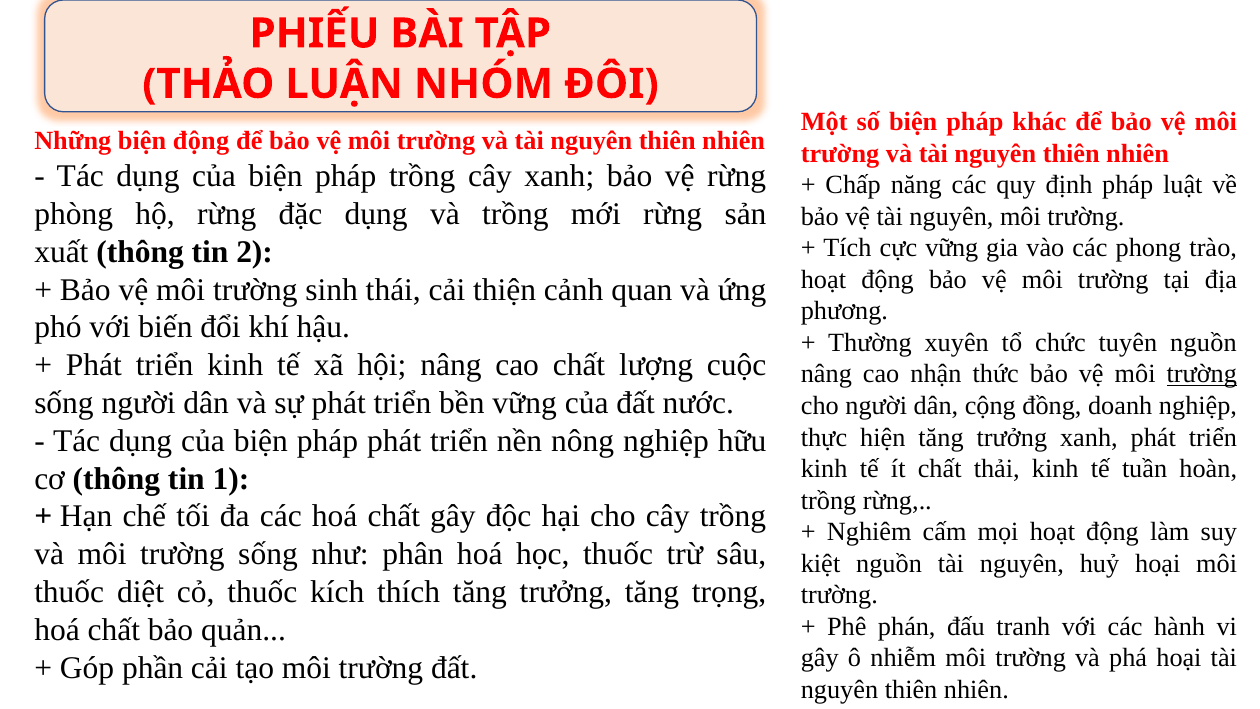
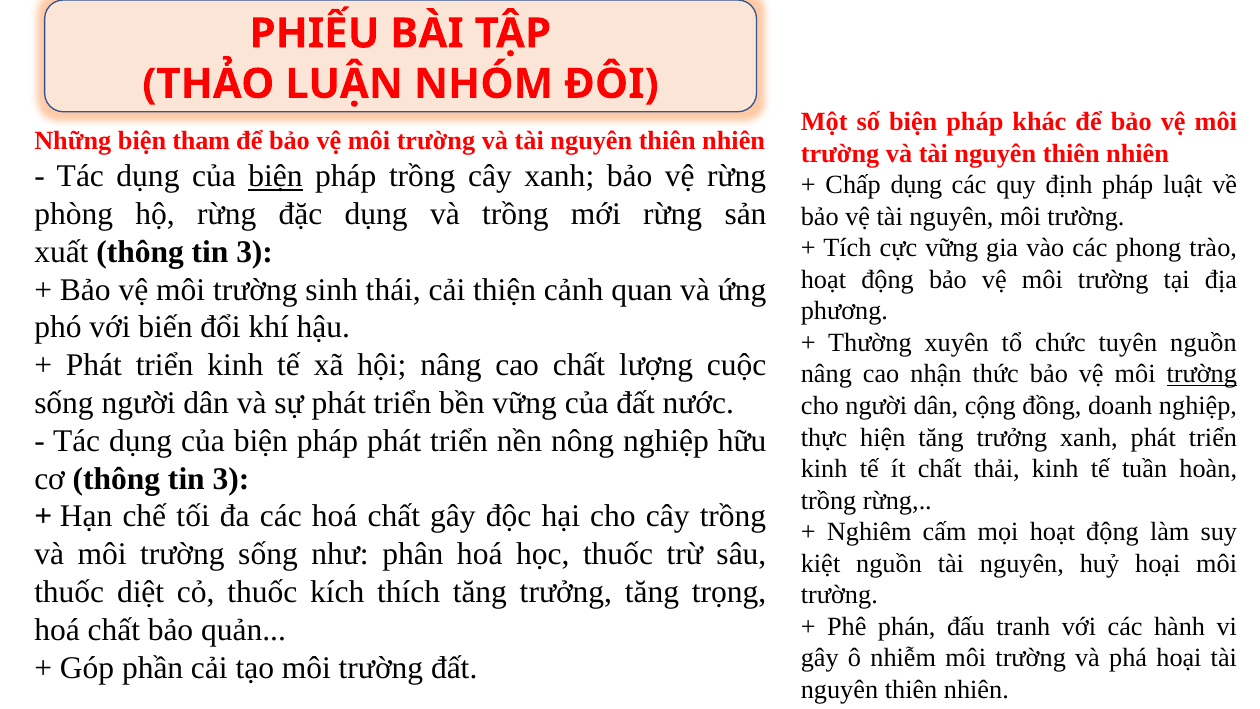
biện động: động -> tham
biện at (276, 176) underline: none -> present
Chấp năng: năng -> dụng
xuất thông tin 2: 2 -> 3
cơ thông tin 1: 1 -> 3
